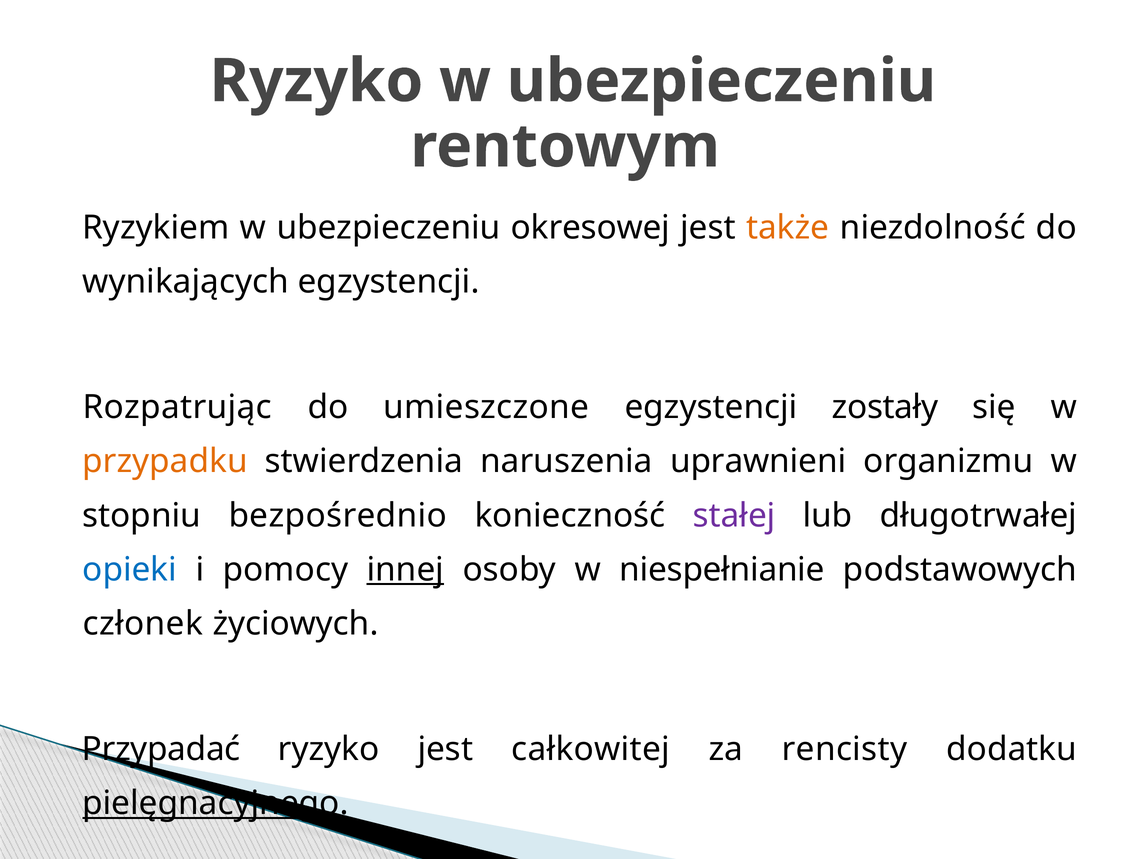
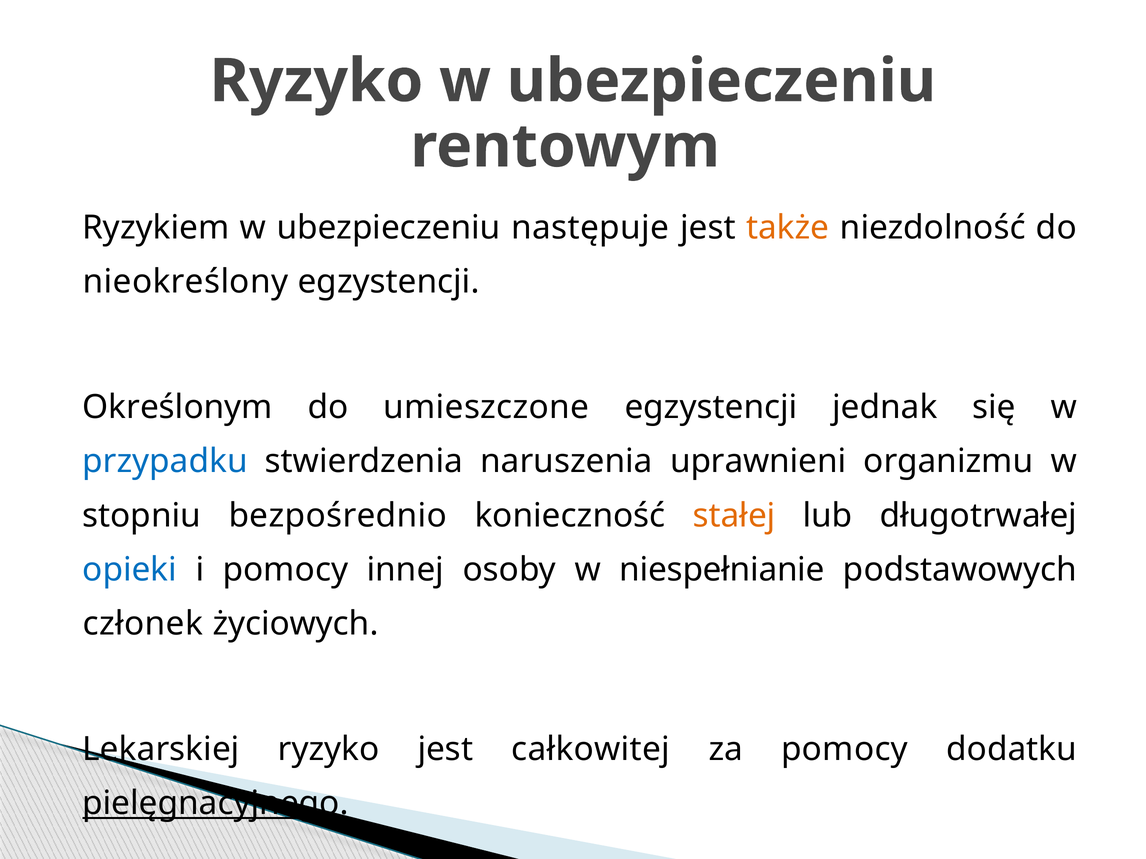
okresowej: okresowej -> następuje
wynikających: wynikających -> nieokreślony
Rozpatrując: Rozpatrując -> Określonym
zostały: zostały -> jednak
przypadku colour: orange -> blue
stałej colour: purple -> orange
innej underline: present -> none
Przypadać: Przypadać -> Lekarskiej
za rencisty: rencisty -> pomocy
